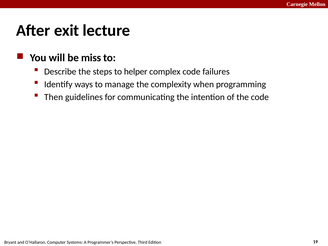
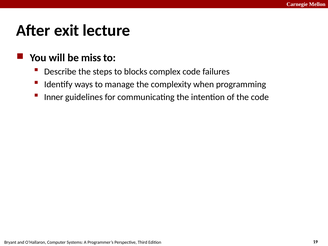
helper: helper -> blocks
Then: Then -> Inner
